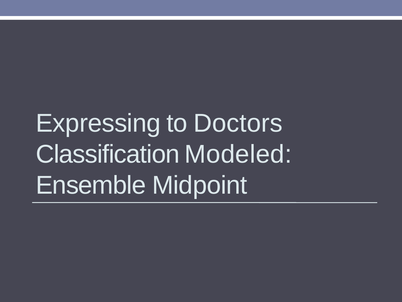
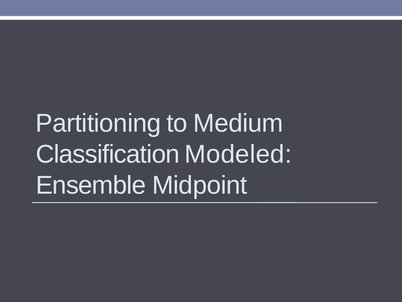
Expressing: Expressing -> Partitioning
Doctors: Doctors -> Medium
